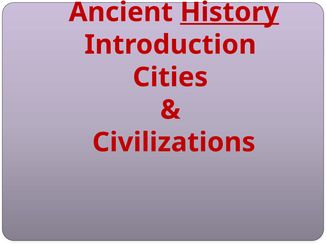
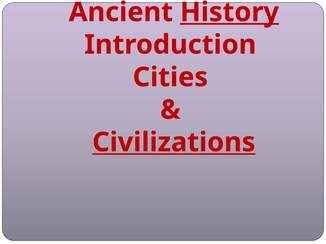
Civilizations underline: none -> present
